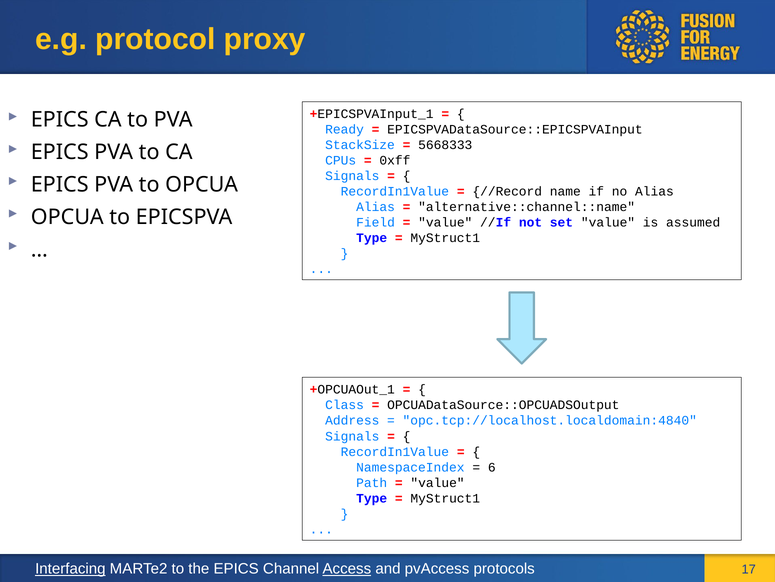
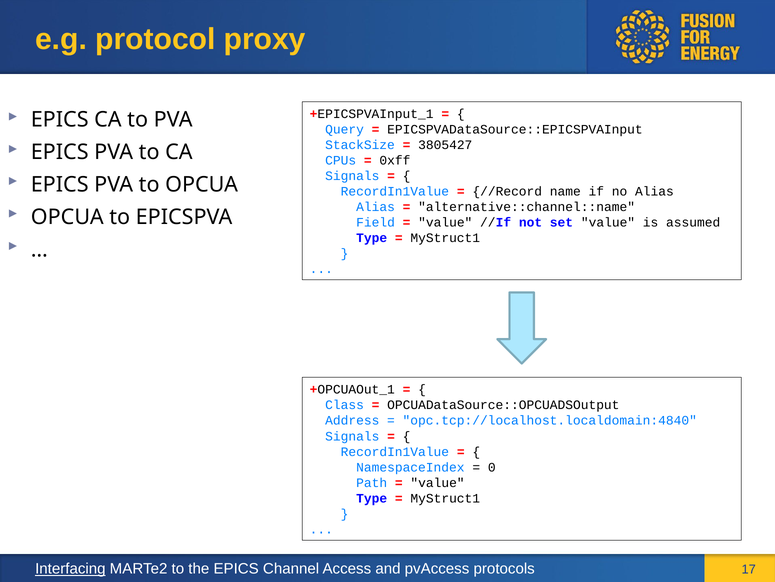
Ready: Ready -> Query
5668333: 5668333 -> 3805427
6: 6 -> 0
Access underline: present -> none
